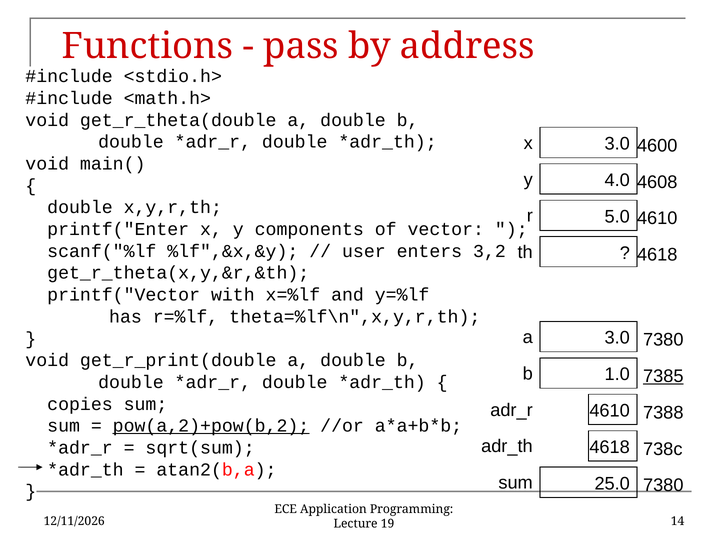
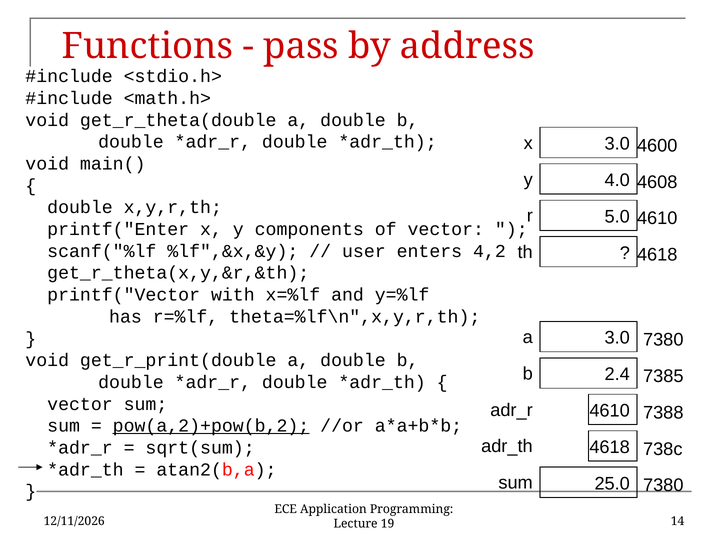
3,2: 3,2 -> 4,2
1.0: 1.0 -> 2.4
7385 underline: present -> none
copies at (80, 404): copies -> vector
